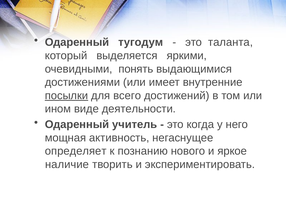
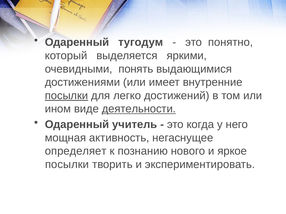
таланта: таланта -> понятно
всего: всего -> легко
деятельности underline: none -> present
наличие at (67, 165): наличие -> посылки
